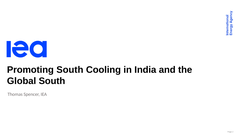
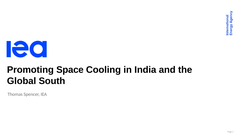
Promoting South: South -> Space
